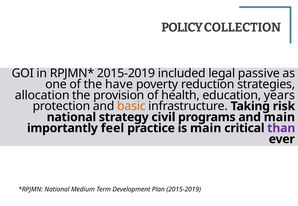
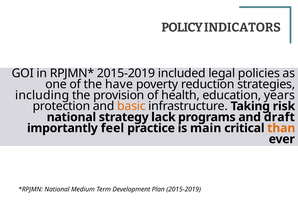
COLLECTION: COLLECTION -> INDICATORS
passive: passive -> policies
allocation: allocation -> including
civil: civil -> lack
and main: main -> draft
than colour: purple -> orange
